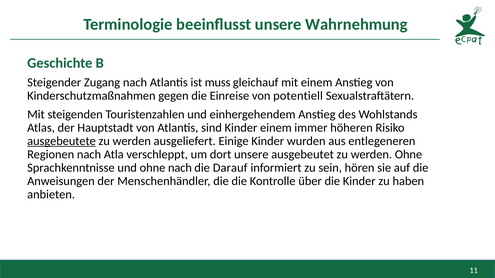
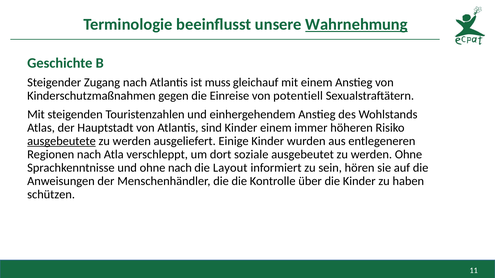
Wahrnehmung underline: none -> present
dort unsere: unsere -> soziale
Darauf: Darauf -> Layout
anbieten: anbieten -> schützen
